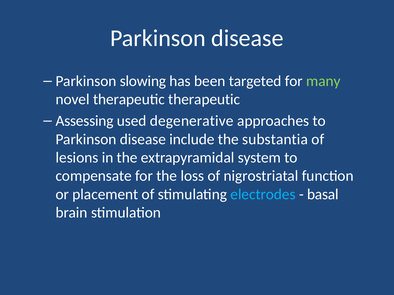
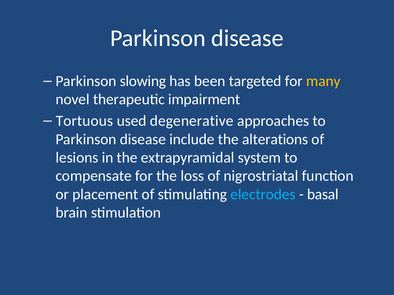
many colour: light green -> yellow
therapeutic therapeutic: therapeutic -> impairment
Assessing: Assessing -> Tortuous
substantia: substantia -> alterations
